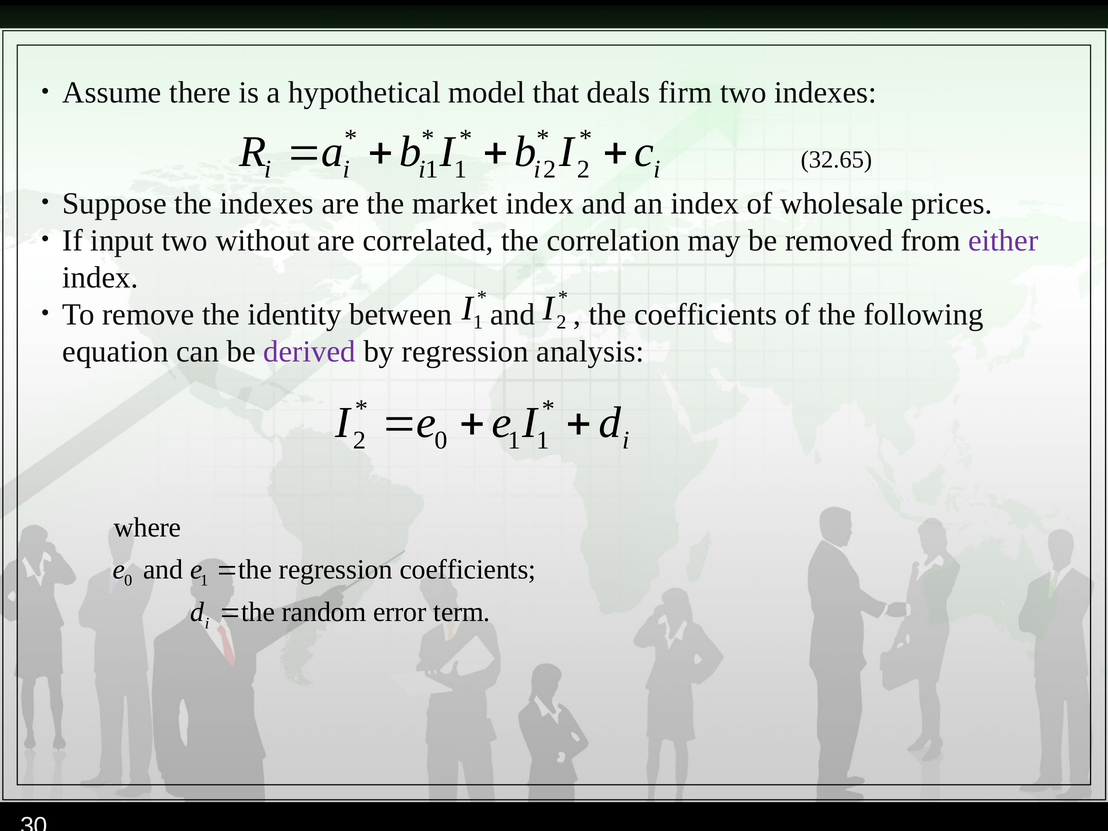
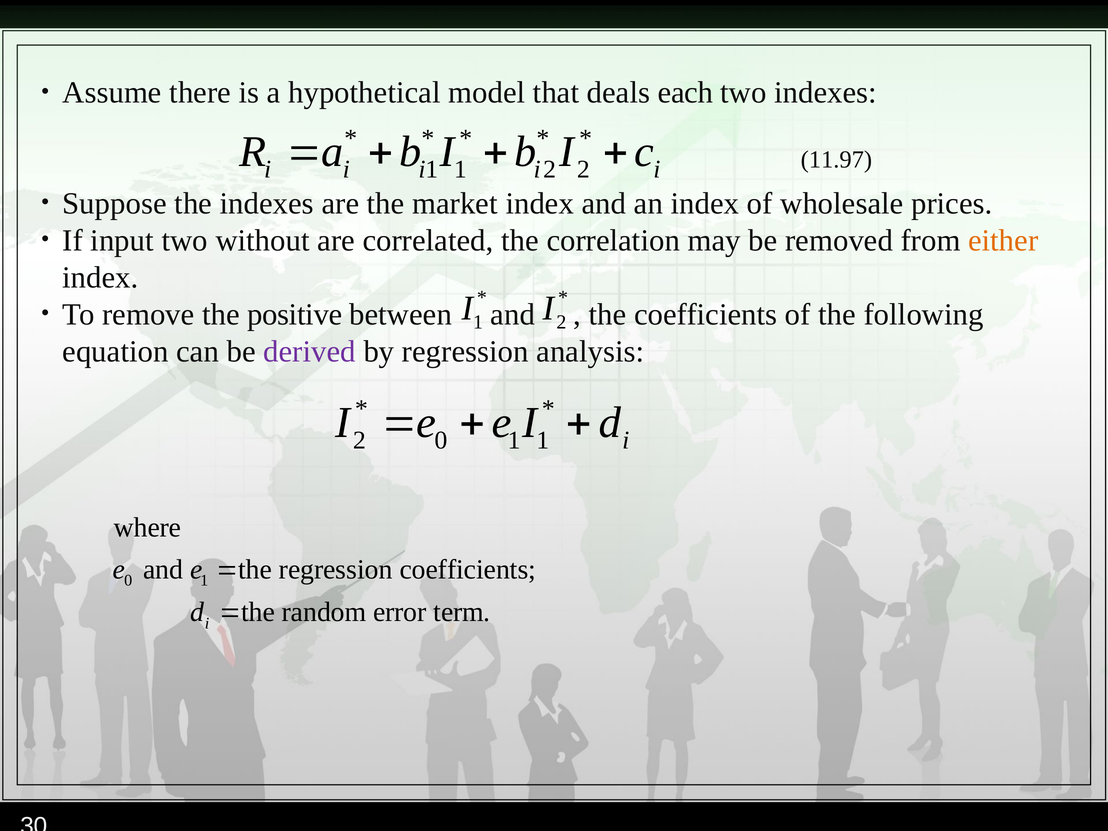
firm: firm -> each
32.65: 32.65 -> 11.97
either colour: purple -> orange
identity: identity -> positive
